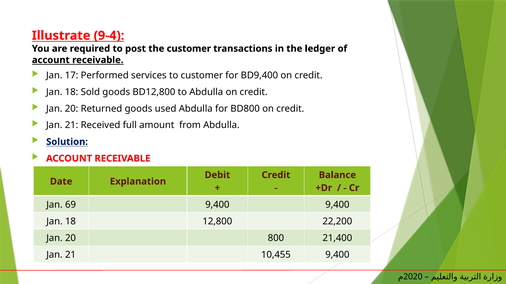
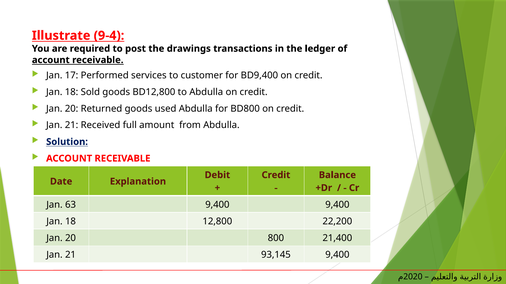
the customer: customer -> drawings
69: 69 -> 63
10,455: 10,455 -> 93,145
